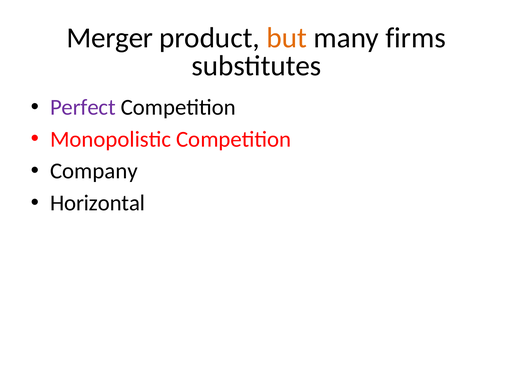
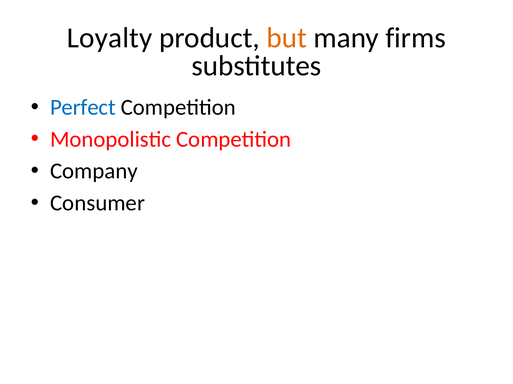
Merger: Merger -> Loyalty
Perfect colour: purple -> blue
Horizontal: Horizontal -> Consumer
